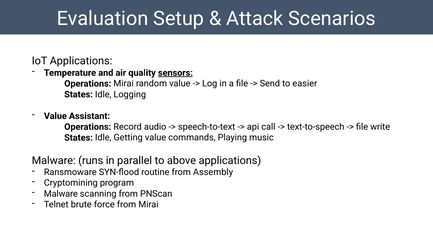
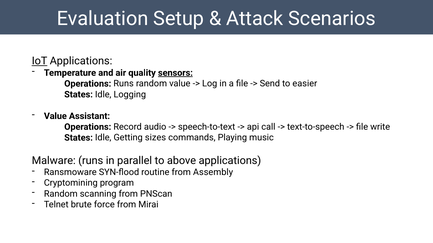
IoT underline: none -> present
Operations Mirai: Mirai -> Runs
Getting value: value -> sizes
Malware at (61, 194): Malware -> Random
